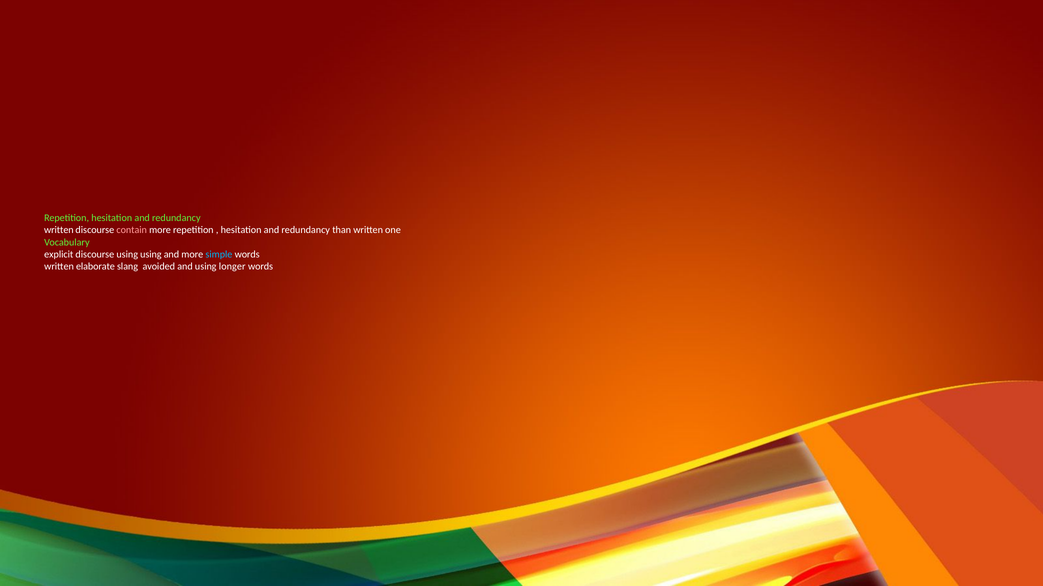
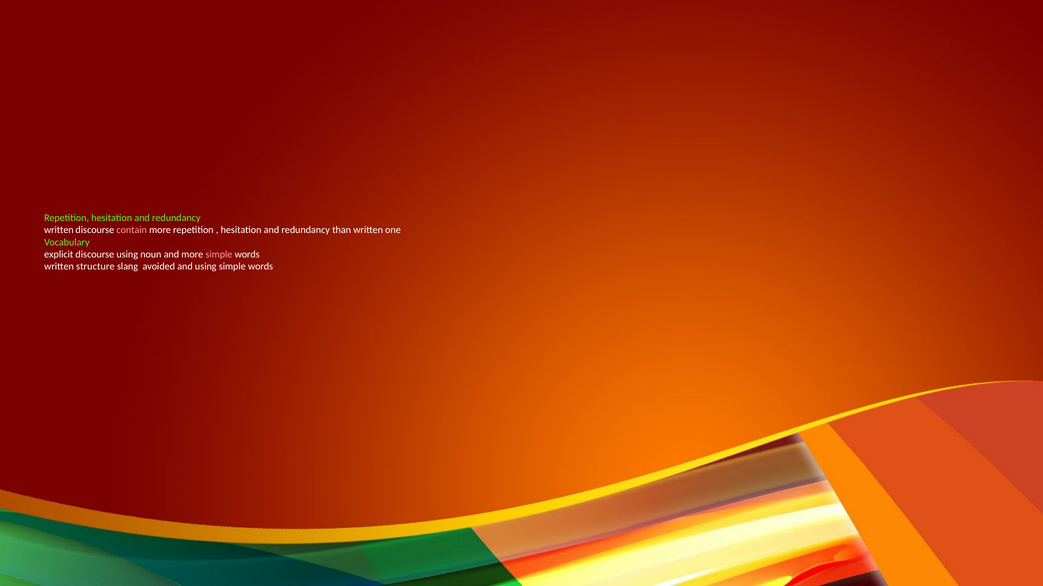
using using: using -> noun
simple at (219, 255) colour: light blue -> pink
elaborate: elaborate -> structure
using longer: longer -> simple
